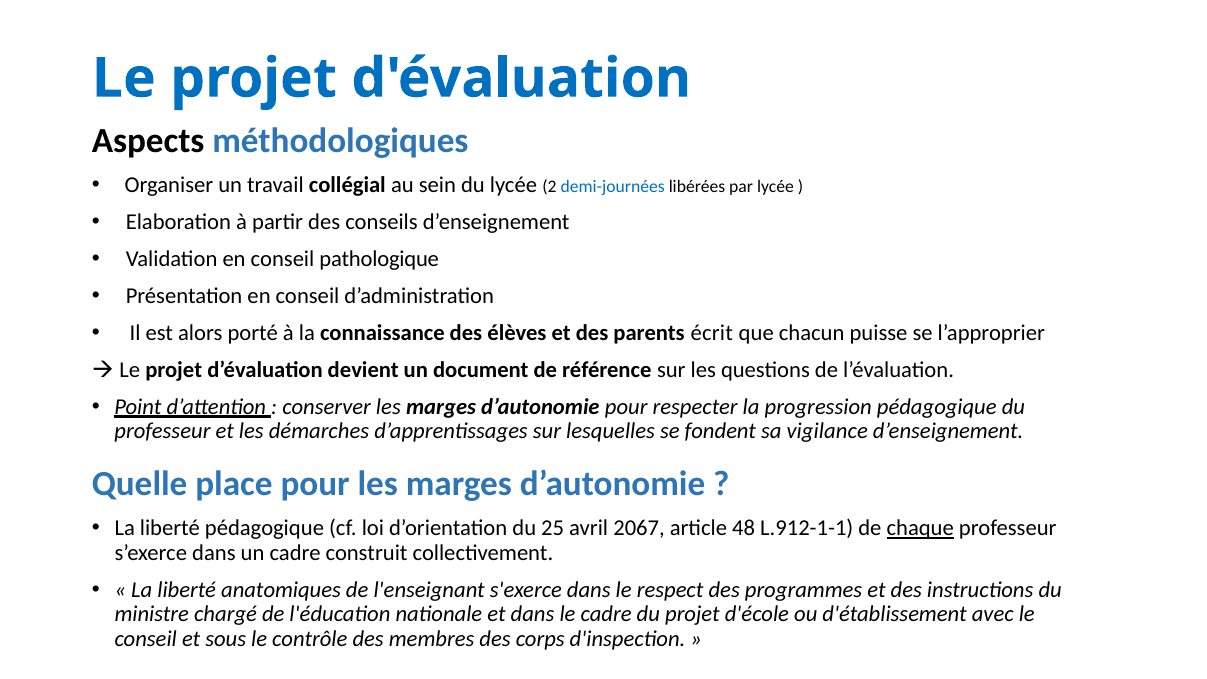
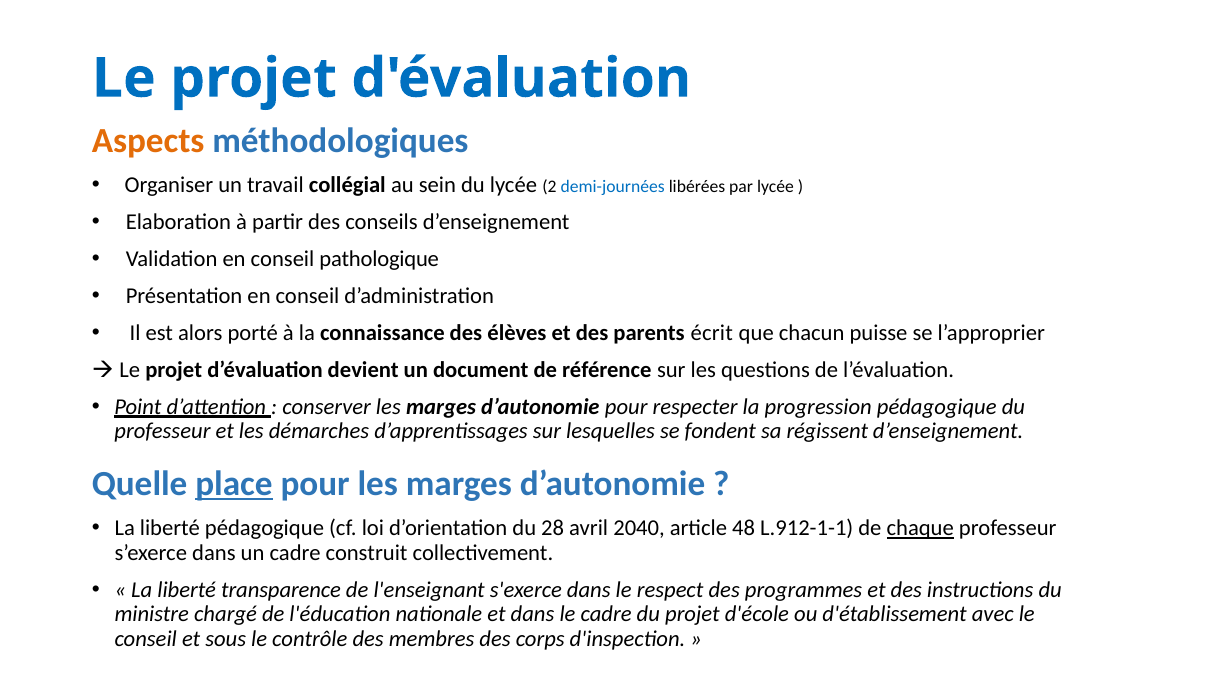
Aspects colour: black -> orange
vigilance: vigilance -> régissent
place underline: none -> present
25: 25 -> 28
2067: 2067 -> 2040
anatomiques: anatomiques -> transparence
